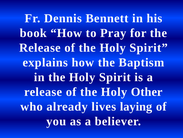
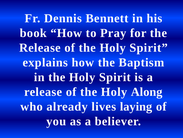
Other: Other -> Along
